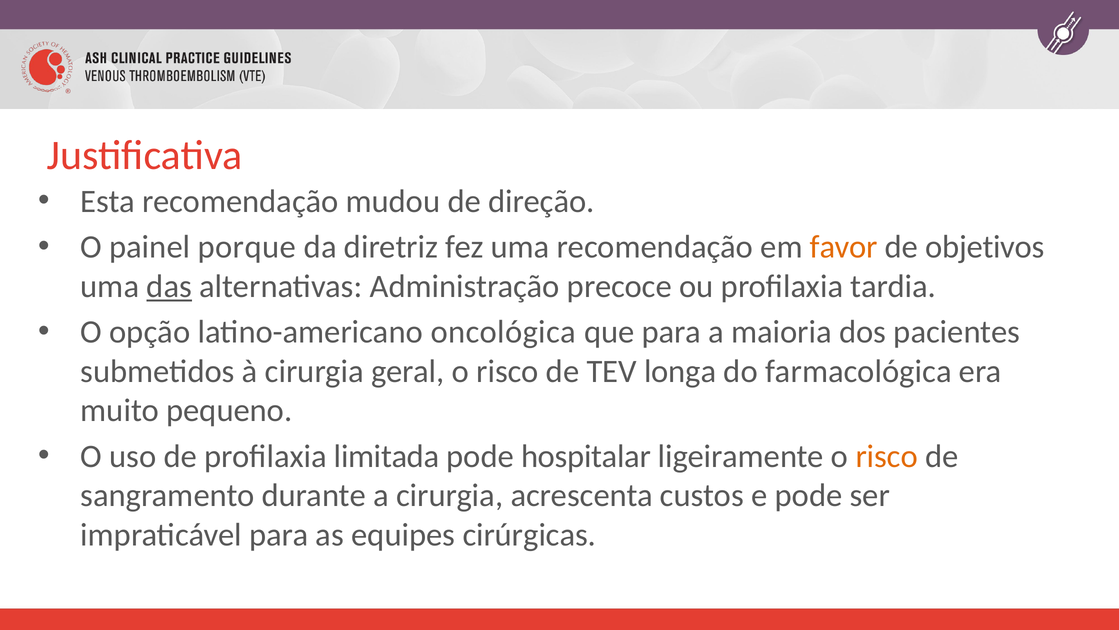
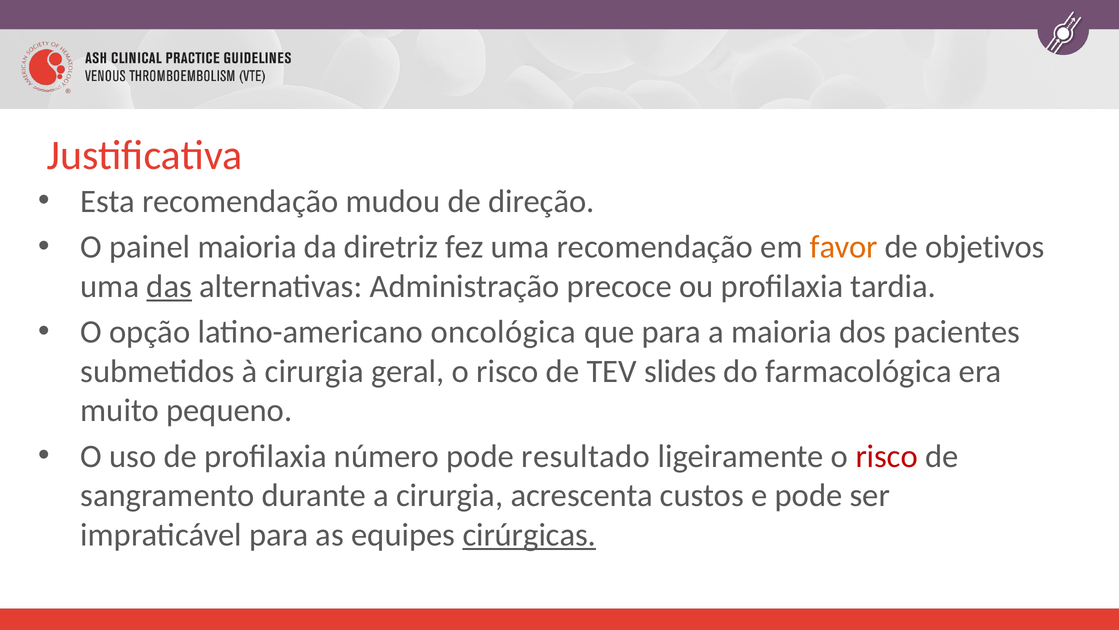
painel porque: porque -> maioria
longa: longa -> slides
limitada: limitada -> número
hospitalar: hospitalar -> resultado
risco at (887, 456) colour: orange -> red
cirúrgicas underline: none -> present
